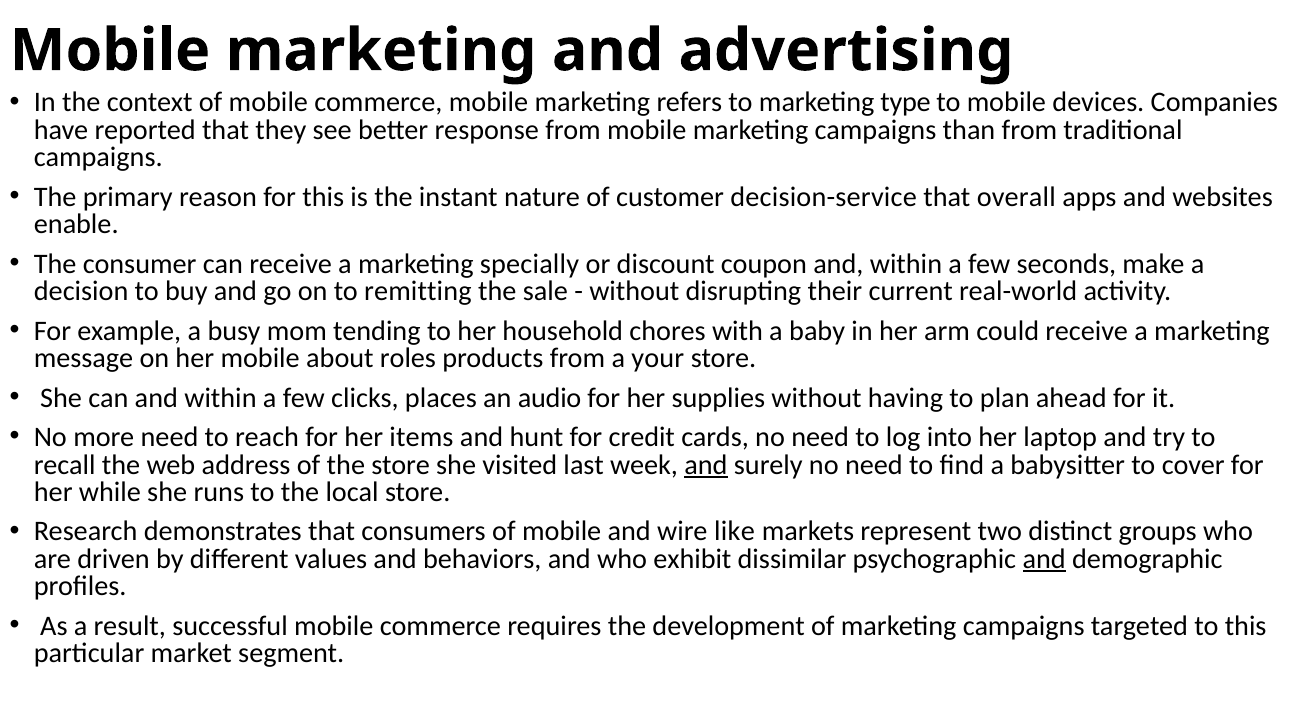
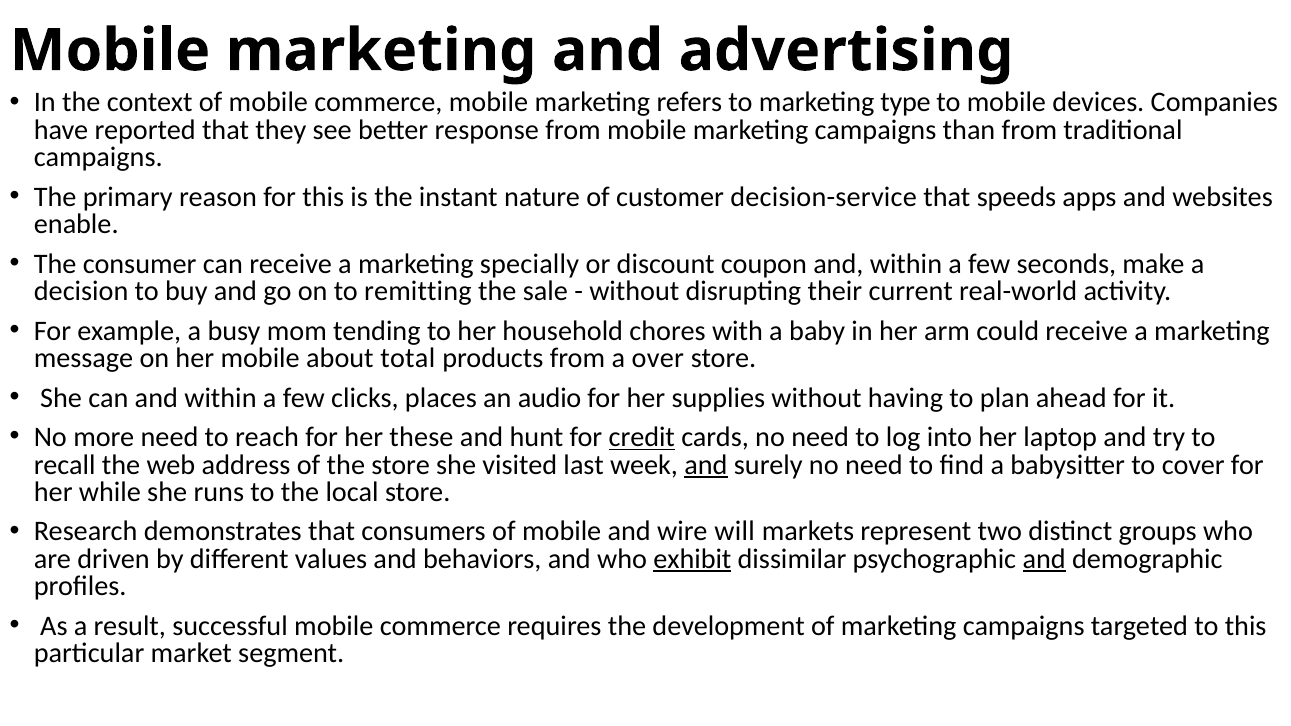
overall: overall -> speeds
roles: roles -> total
your: your -> over
items: items -> these
credit underline: none -> present
like: like -> will
exhibit underline: none -> present
